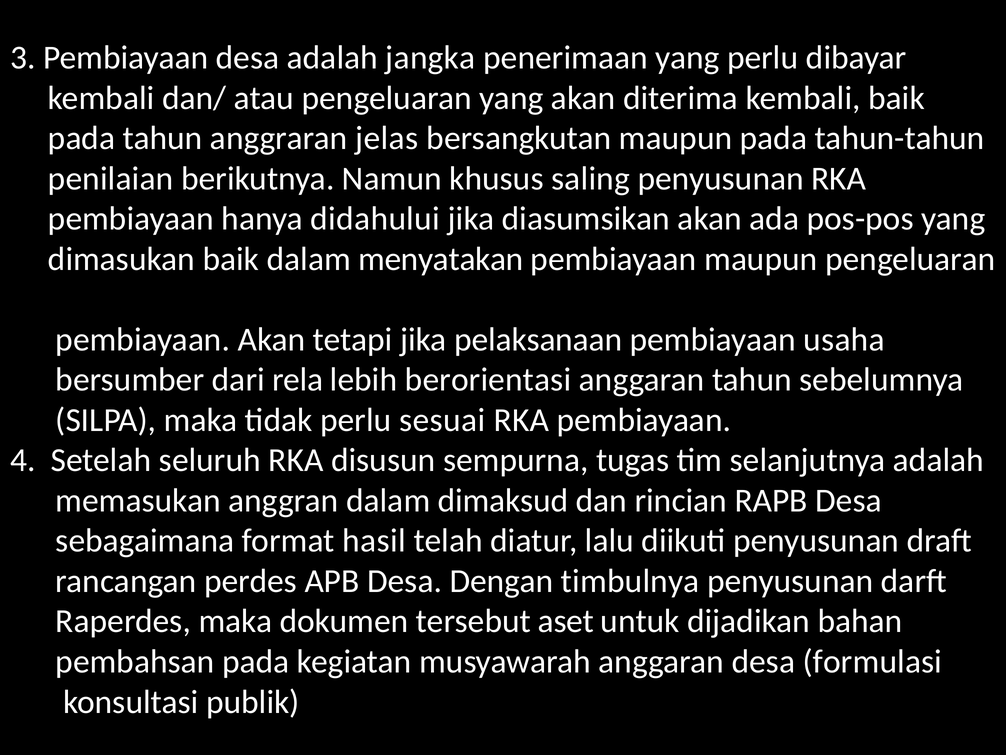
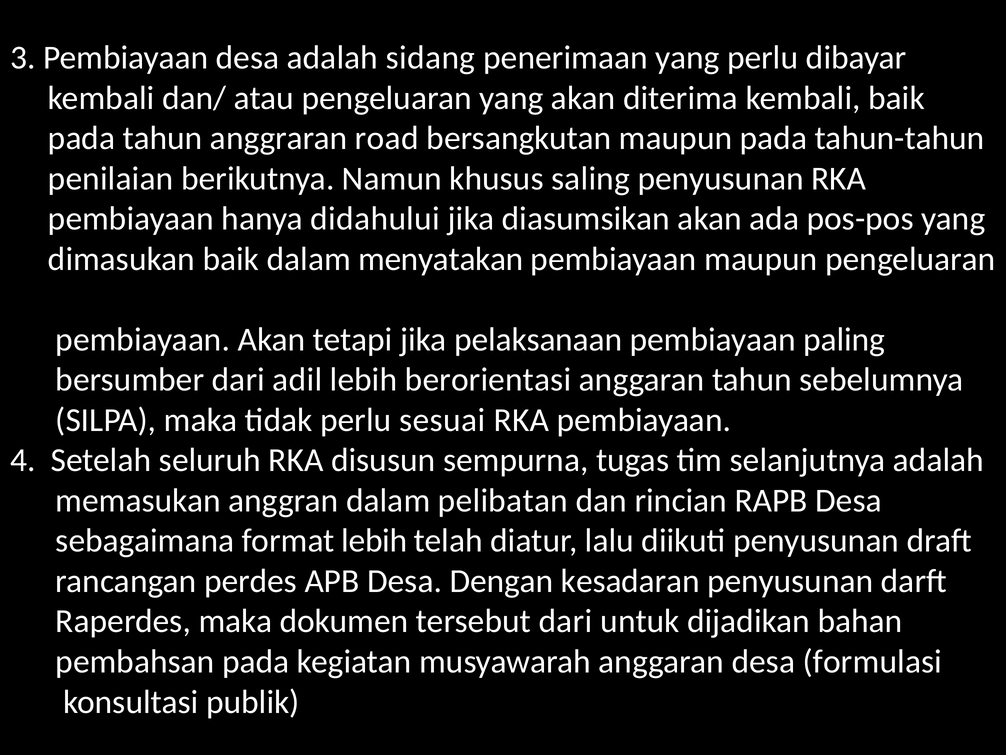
jangka: jangka -> sidang
jelas: jelas -> road
usaha: usaha -> paling
rela: rela -> adil
dimaksud: dimaksud -> pelibatan
format hasil: hasil -> lebih
timbulnya: timbulnya -> kesadaran
tersebut aset: aset -> dari
